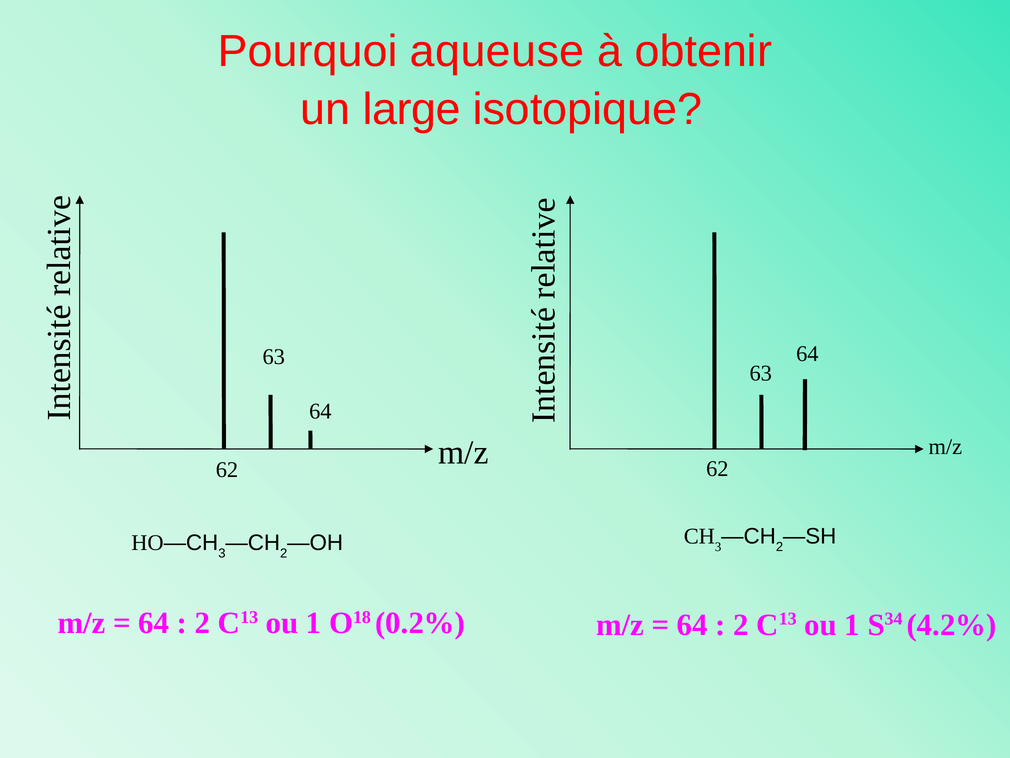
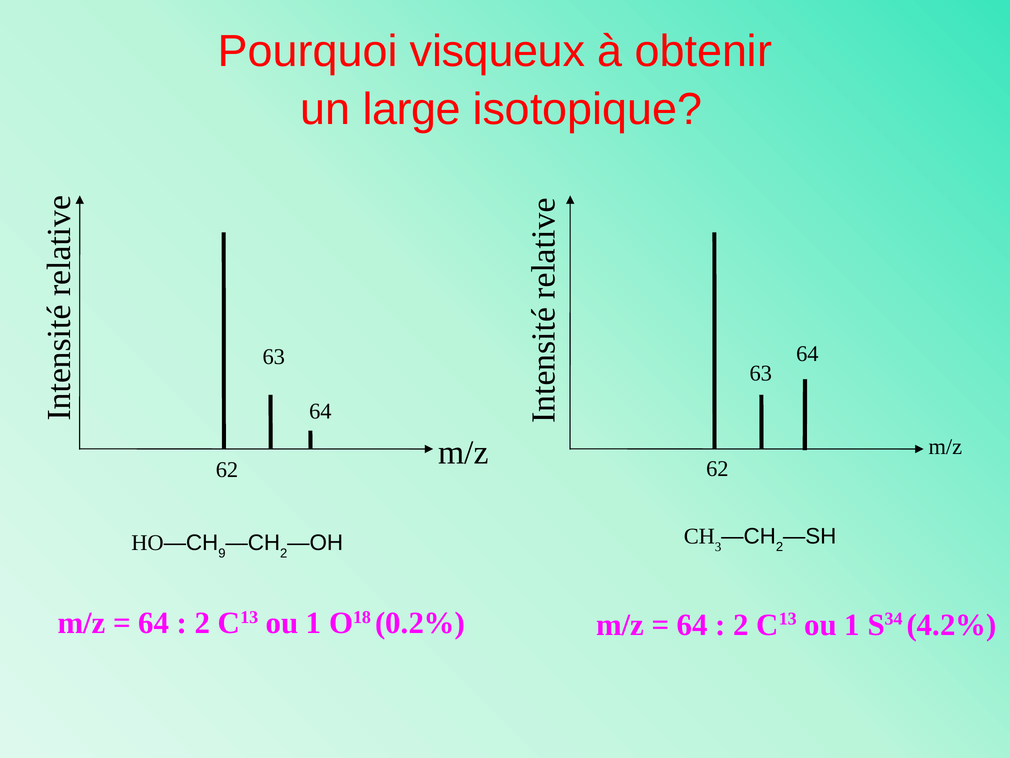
aqueuse: aqueuse -> visqueux
3 at (222, 553): 3 -> 9
